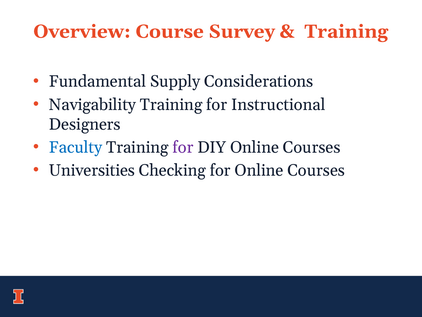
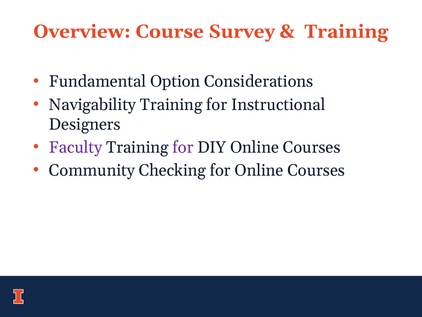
Supply: Supply -> Option
Faculty colour: blue -> purple
Universities: Universities -> Community
